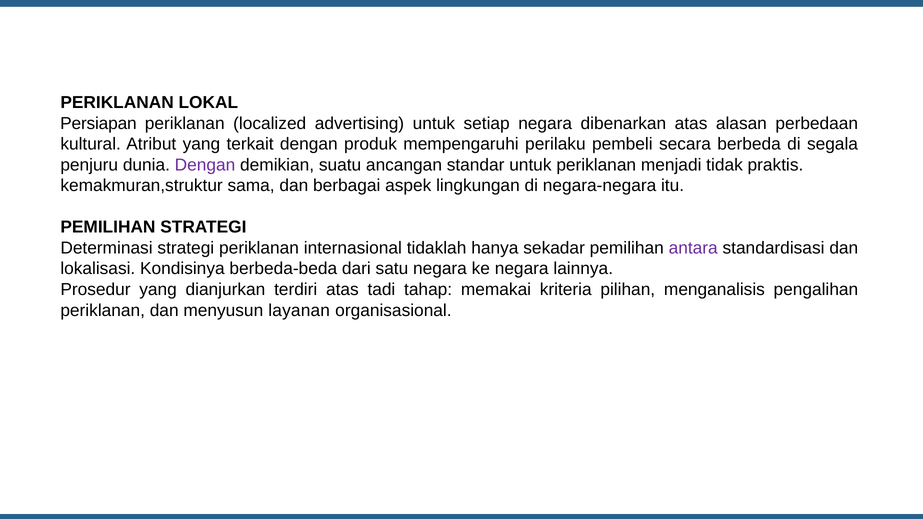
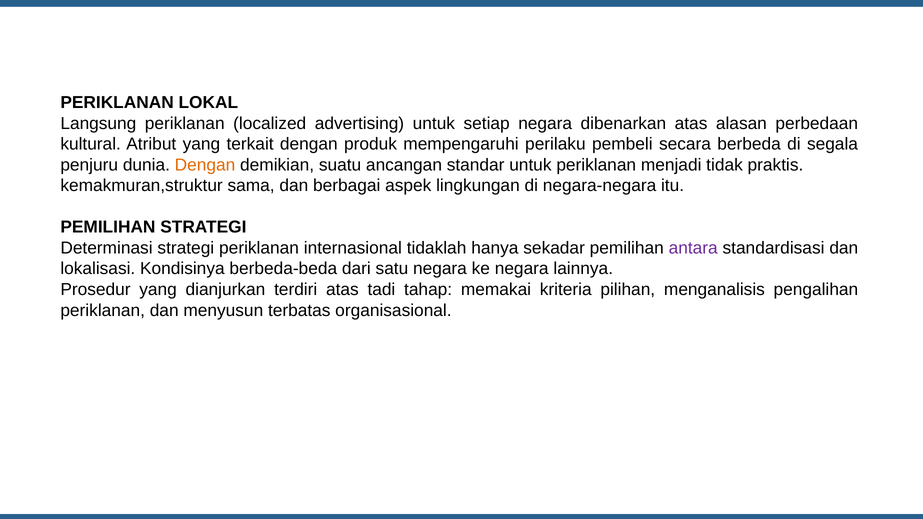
Persiapan: Persiapan -> Langsung
Dengan at (205, 165) colour: purple -> orange
layanan: layanan -> terbatas
